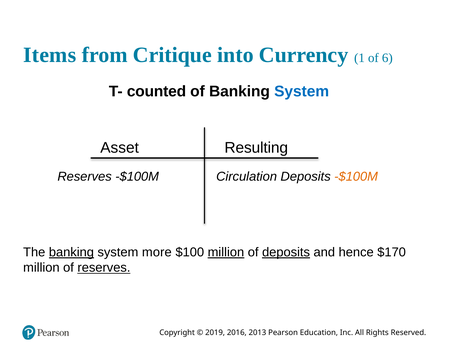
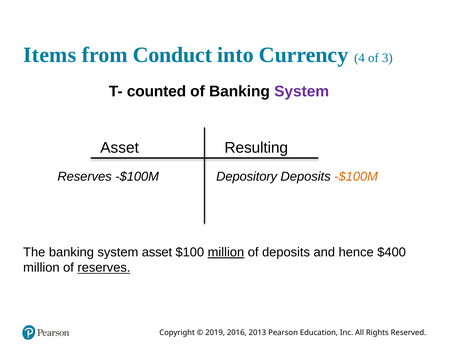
Critique: Critique -> Conduct
1: 1 -> 4
6: 6 -> 3
System at (302, 91) colour: blue -> purple
Circulation: Circulation -> Depository
banking at (71, 252) underline: present -> none
more at (157, 252): more -> asset
deposits at (286, 252) underline: present -> none
$170: $170 -> $400
